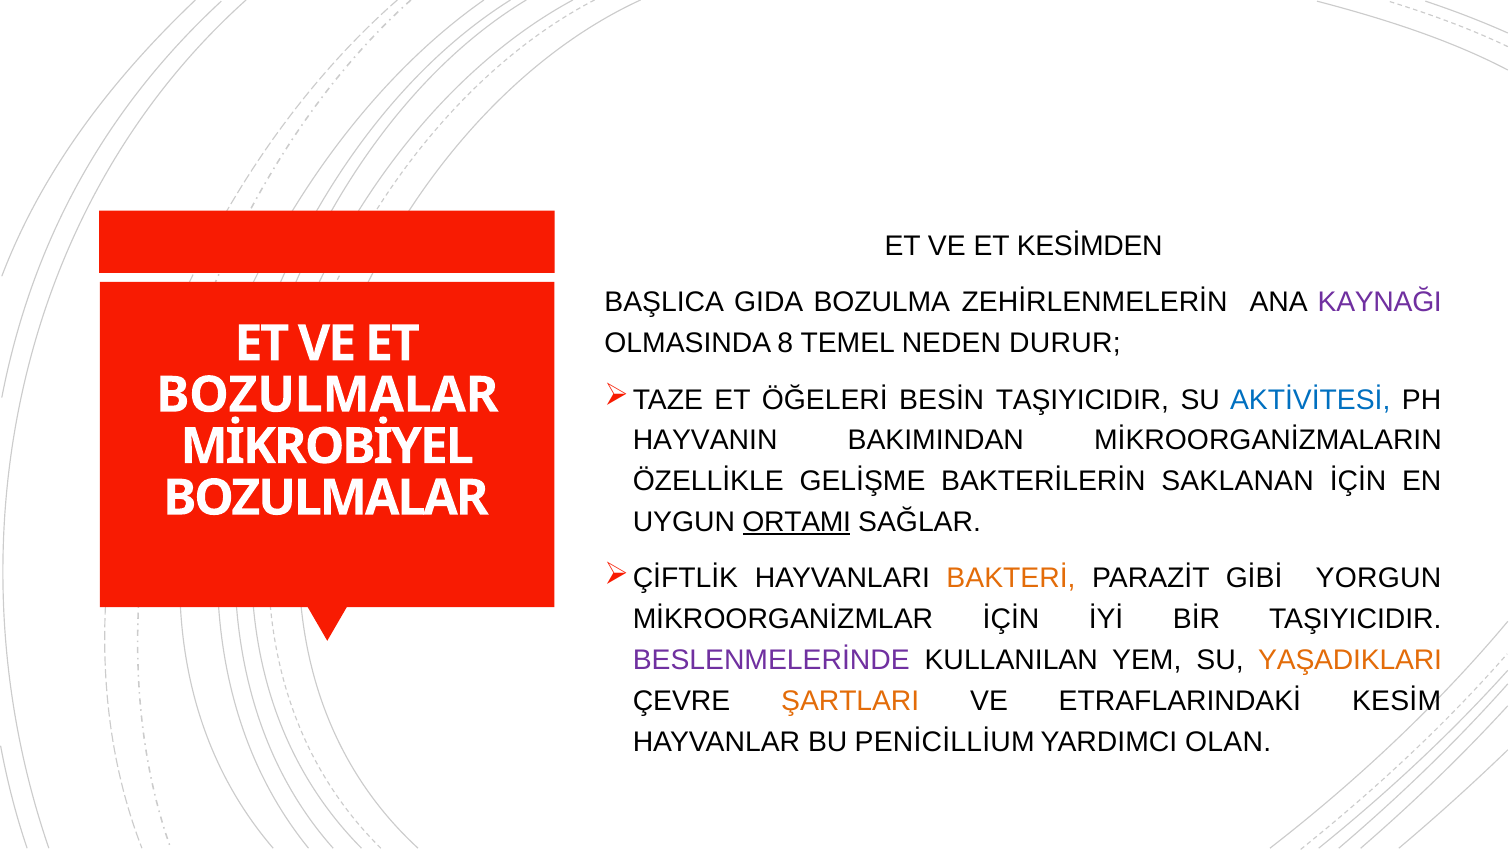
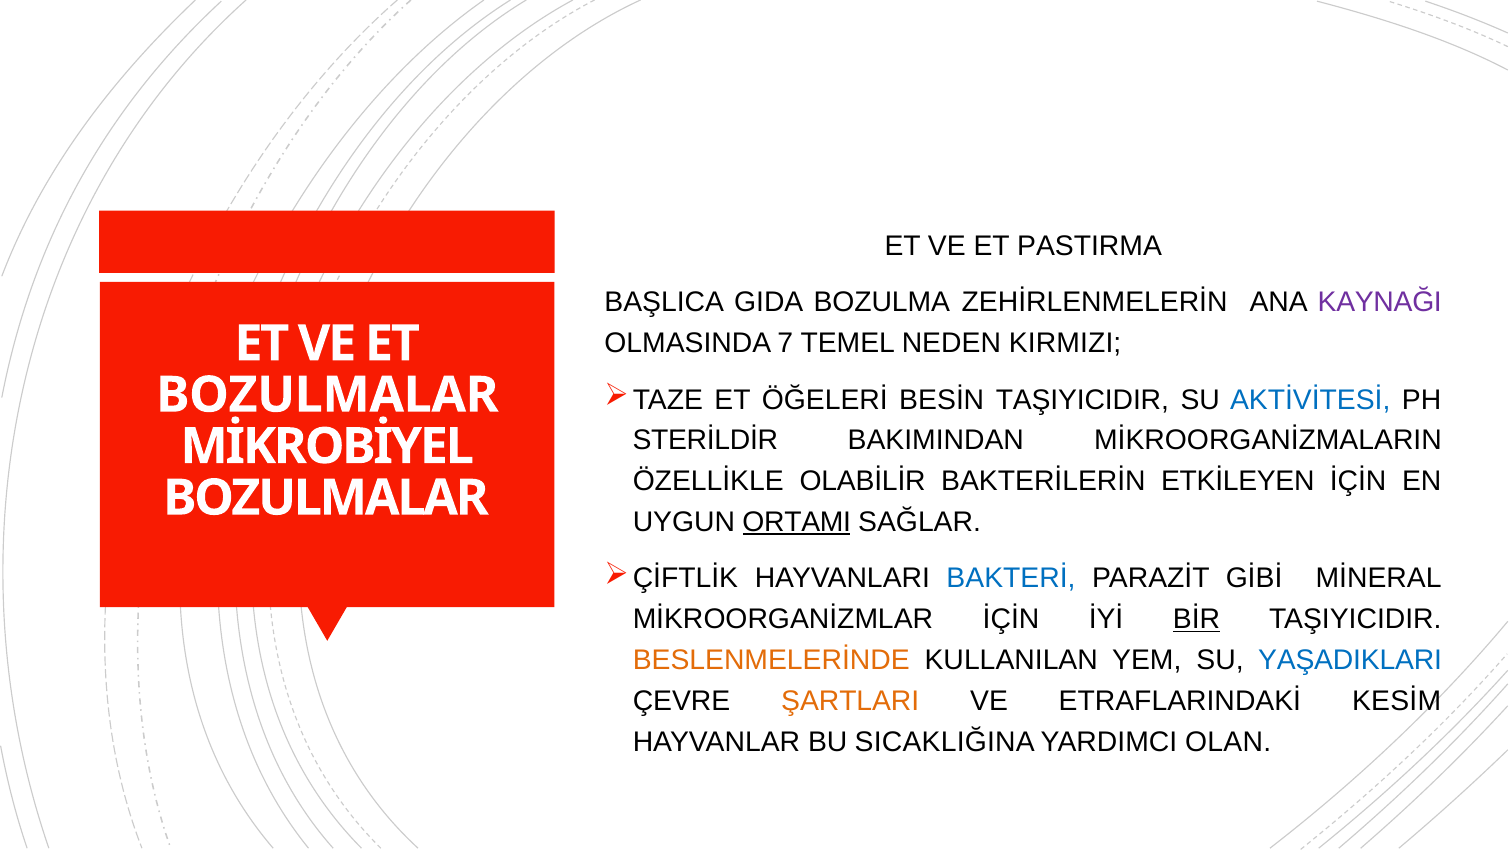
KESİMDEN: KESİMDEN -> PASTIRMA
8: 8 -> 7
DURUR: DURUR -> KIRMIZI
HAYVANIN: HAYVANIN -> STERİLDİR
GELİŞME: GELİŞME -> OLABİLİR
SAKLANAN: SAKLANAN -> ETKİLEYEN
BAKTERİ colour: orange -> blue
YORGUN: YORGUN -> MİNERAL
BİR underline: none -> present
BESLENMELERİNDE colour: purple -> orange
YAŞADIKLARI colour: orange -> blue
PENİCİLLİUM: PENİCİLLİUM -> SICAKLIĞINA
